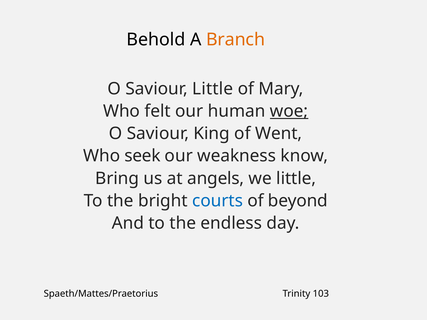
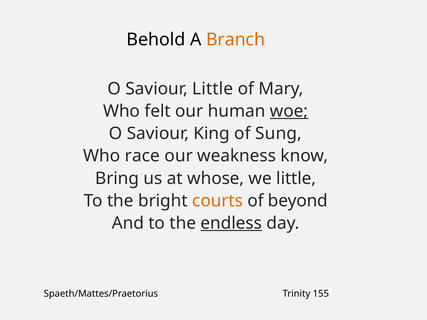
Went: Went -> Sung
seek: seek -> race
angels: angels -> whose
courts colour: blue -> orange
endless underline: none -> present
103: 103 -> 155
